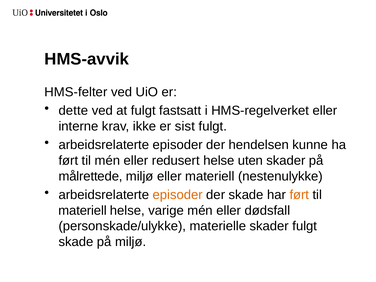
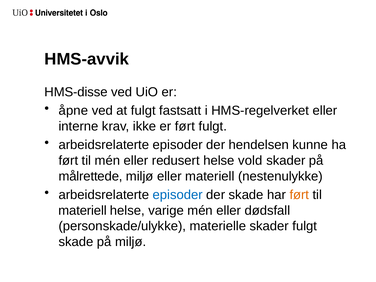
HMS-felter: HMS-felter -> HMS-disse
dette: dette -> åpne
er sist: sist -> ført
uten: uten -> vold
episoder at (178, 195) colour: orange -> blue
